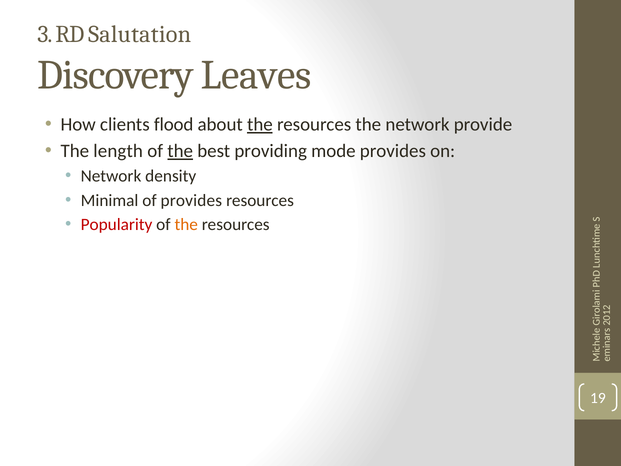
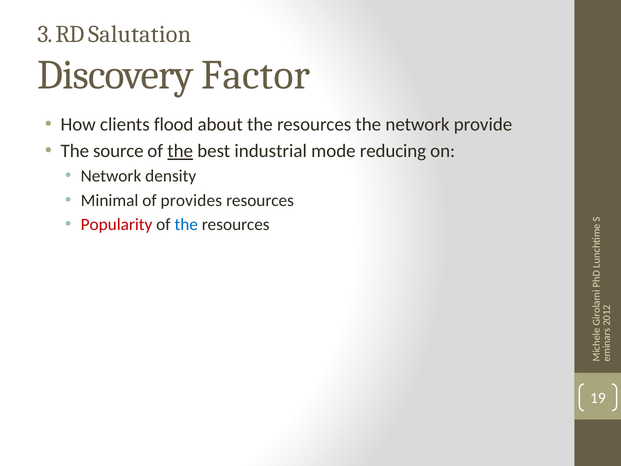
Leaves: Leaves -> Factor
the at (260, 124) underline: present -> none
length: length -> source
providing: providing -> industrial
mode provides: provides -> reducing
the at (186, 224) colour: orange -> blue
